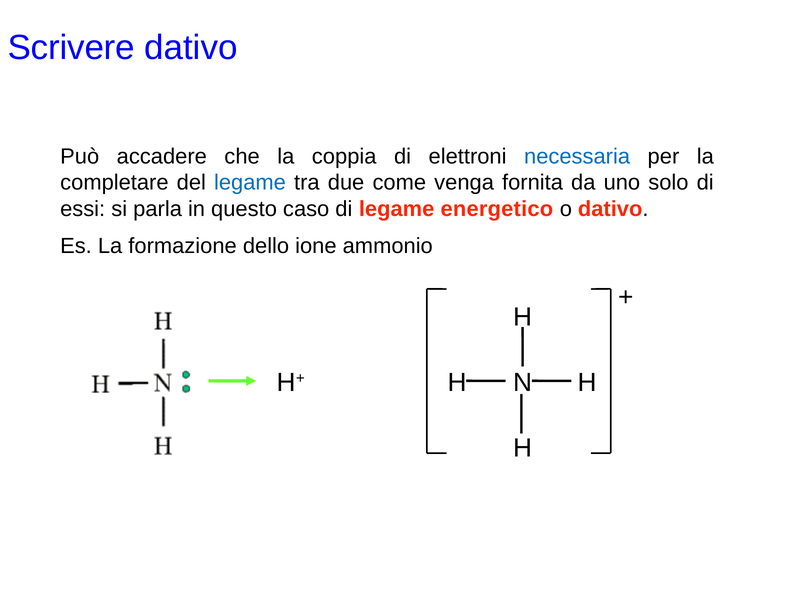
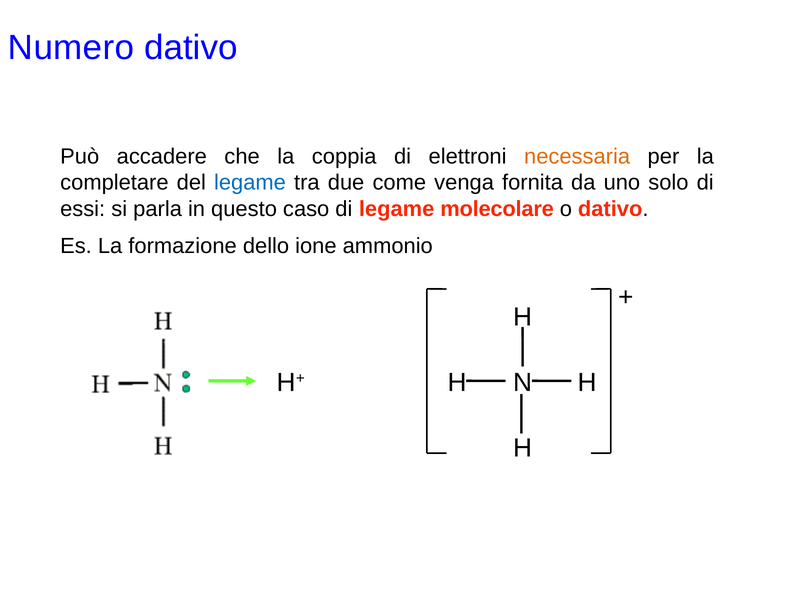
Scrivere: Scrivere -> Numero
necessaria colour: blue -> orange
energetico: energetico -> molecolare
